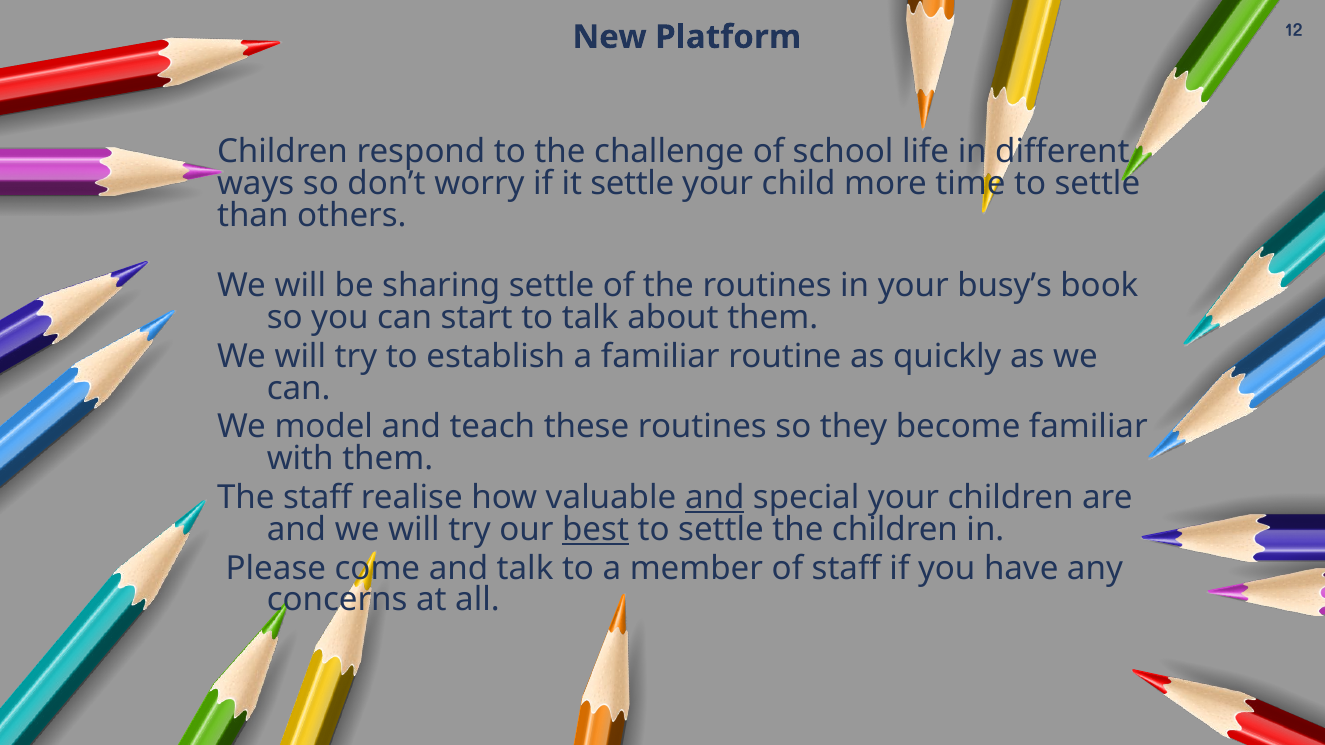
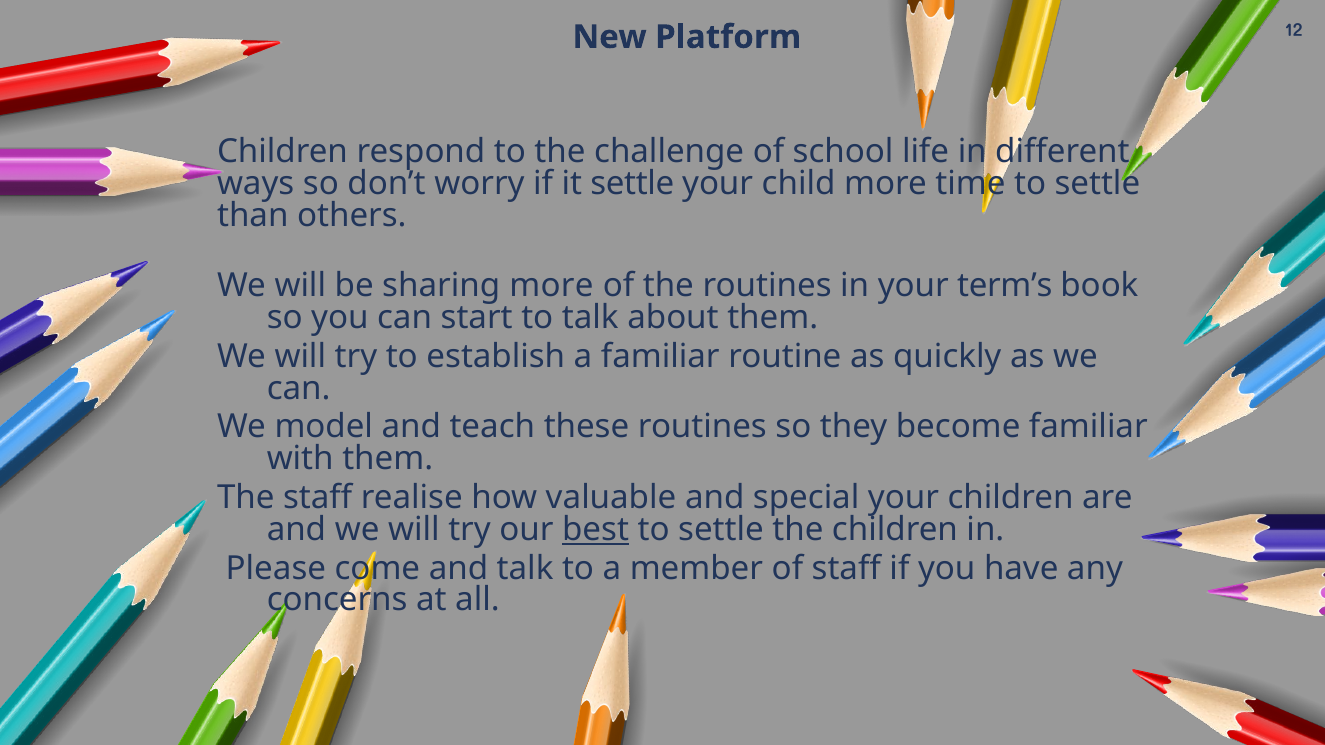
sharing settle: settle -> more
busy’s: busy’s -> term’s
and at (715, 498) underline: present -> none
